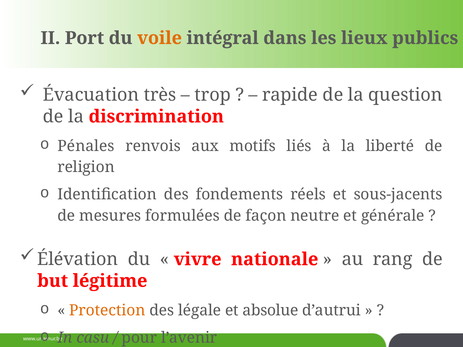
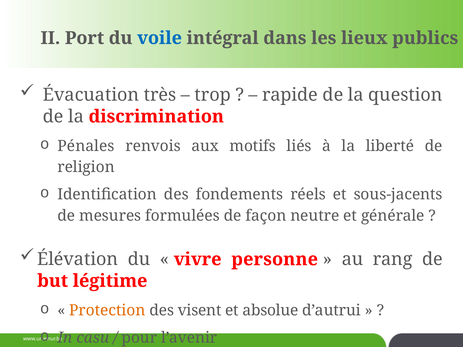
voile colour: orange -> blue
nationale: nationale -> personne
légale: légale -> visent
